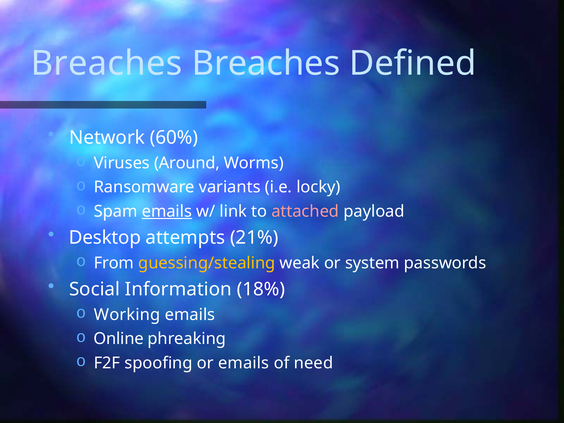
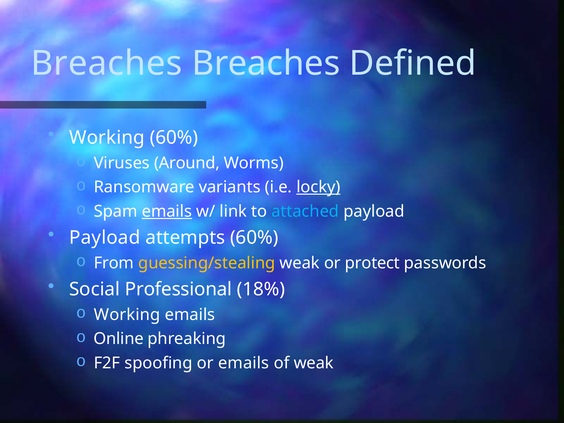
Network at (107, 138): Network -> Working
locky underline: none -> present
attached colour: pink -> light blue
Desktop at (105, 238): Desktop -> Payload
attempts 21%: 21% -> 60%
system: system -> protect
Information: Information -> Professional
of need: need -> weak
